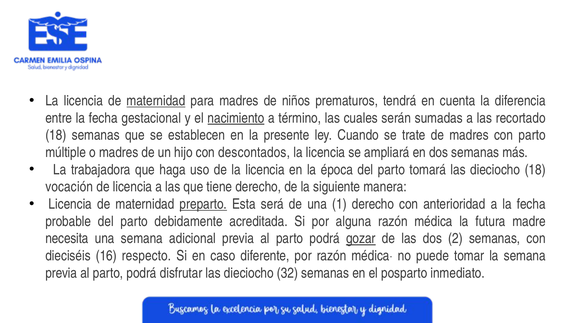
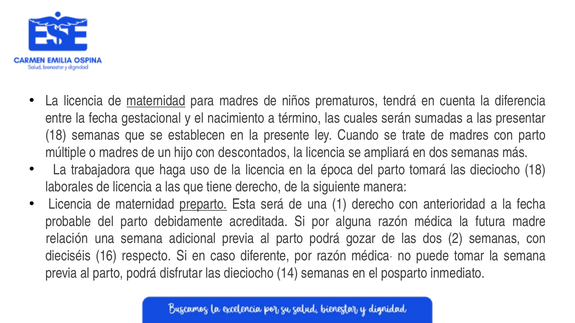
nacimiento underline: present -> none
recortado: recortado -> presentar
vocación: vocación -> laborales
necesita: necesita -> relación
gozar underline: present -> none
32: 32 -> 14
